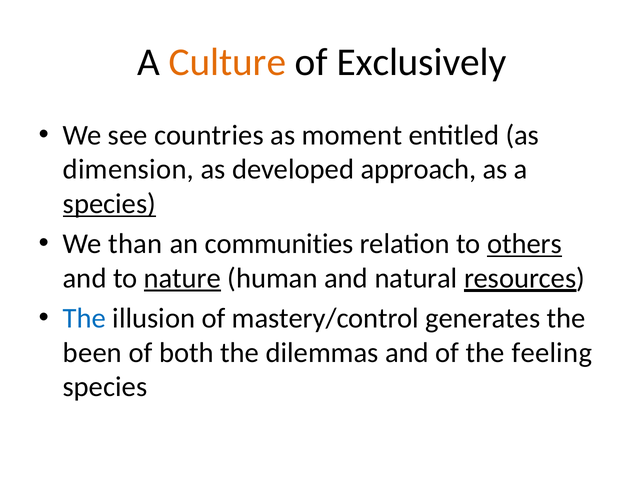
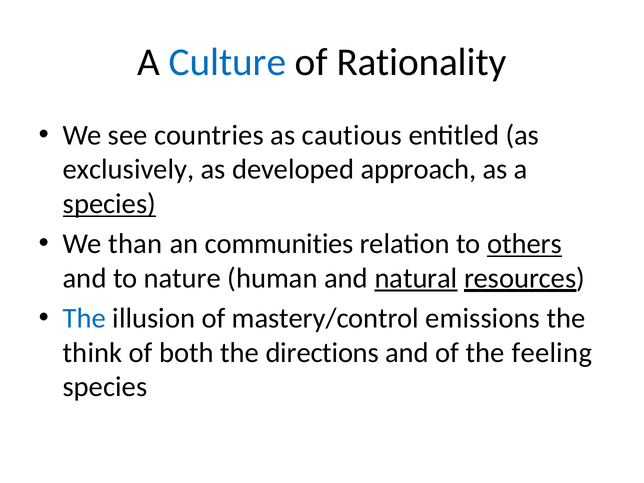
Culture colour: orange -> blue
Exclusively: Exclusively -> Rationality
moment: moment -> cautious
dimension: dimension -> exclusively
nature underline: present -> none
natural underline: none -> present
generates: generates -> emissions
been: been -> think
dilemmas: dilemmas -> directions
